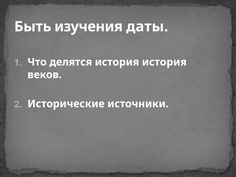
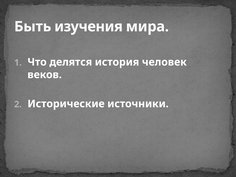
даты: даты -> мира
история история: история -> человек
